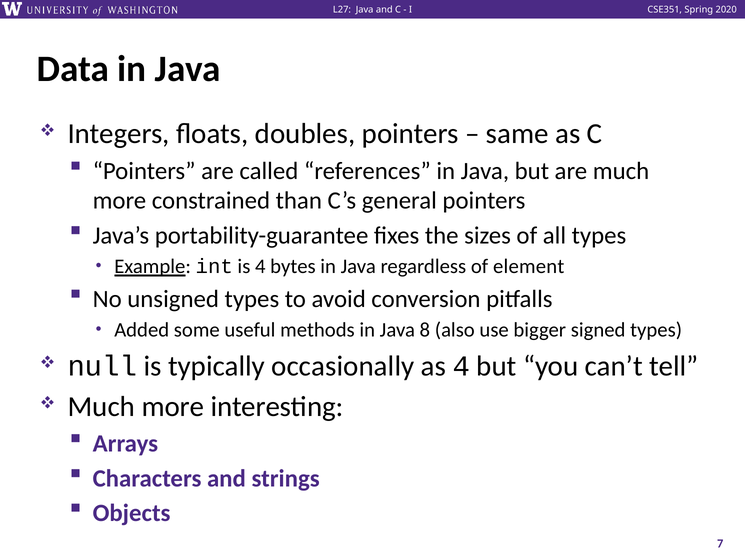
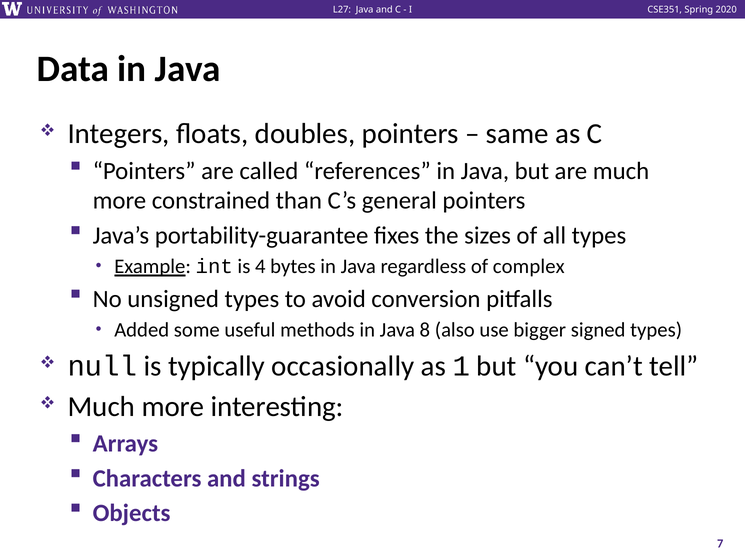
element: element -> complex
as 4: 4 -> 1
